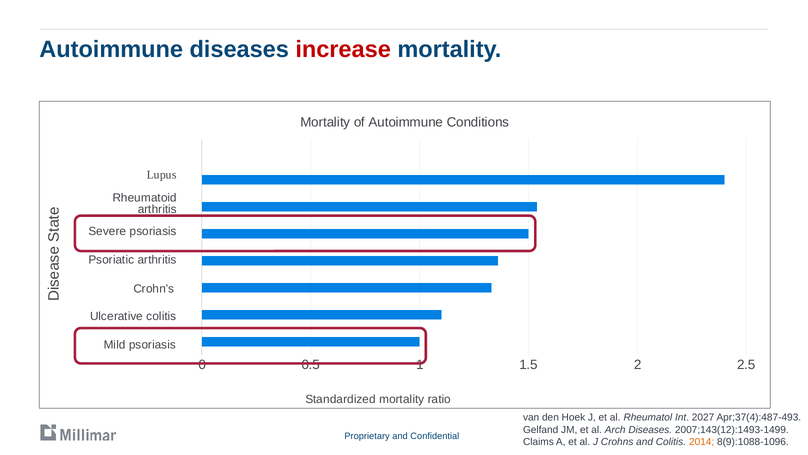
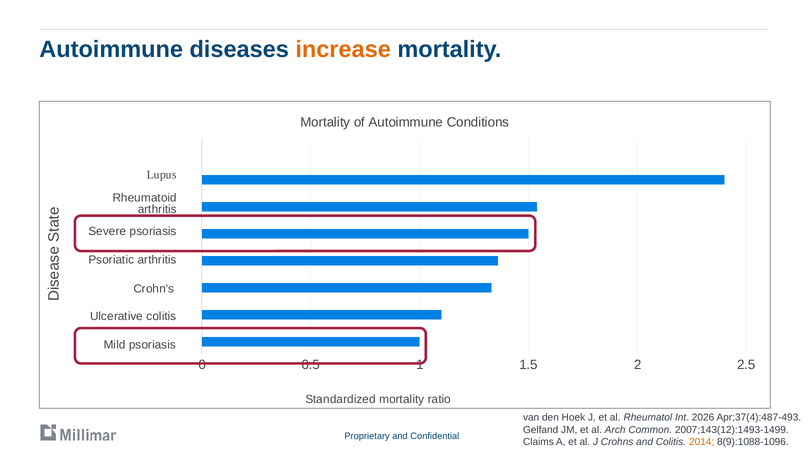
increase colour: red -> orange
2027: 2027 -> 2026
Arch Diseases: Diseases -> Common
